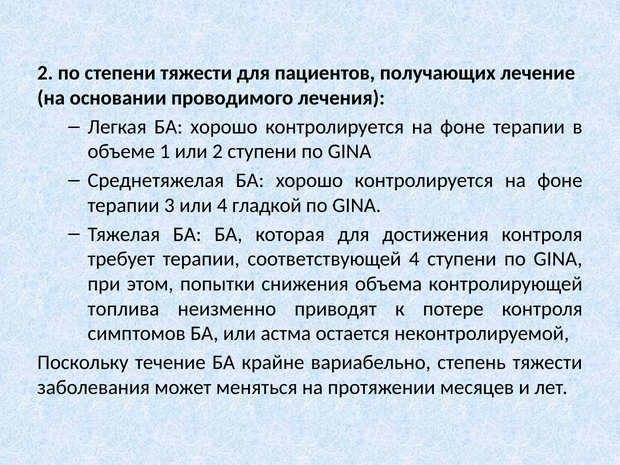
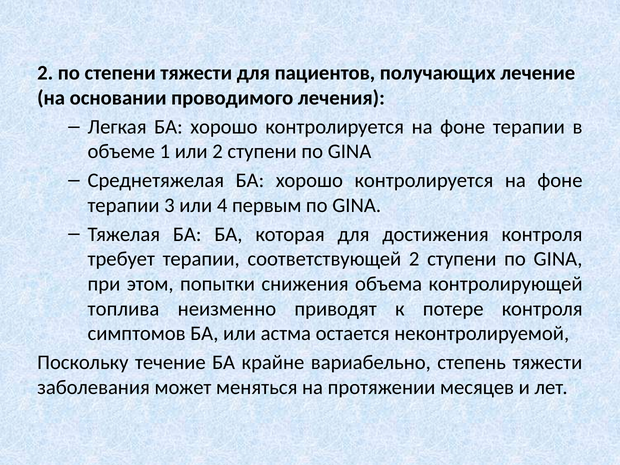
гладкой: гладкой -> первым
соответствующей 4: 4 -> 2
